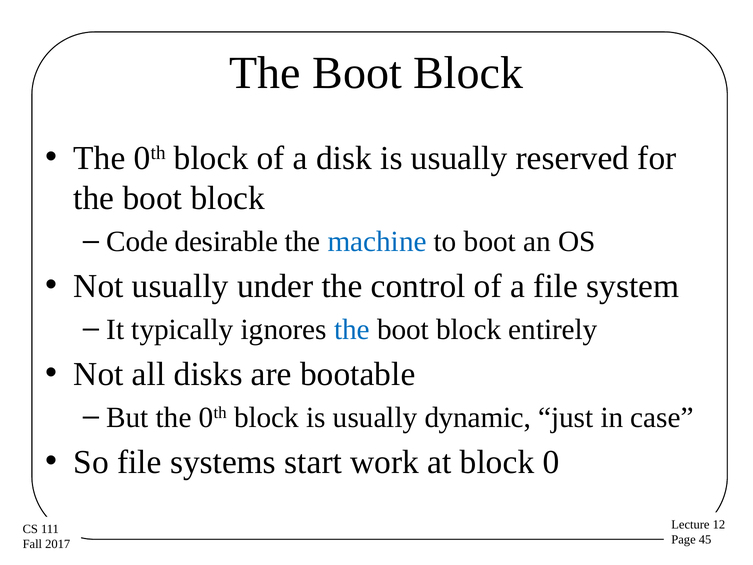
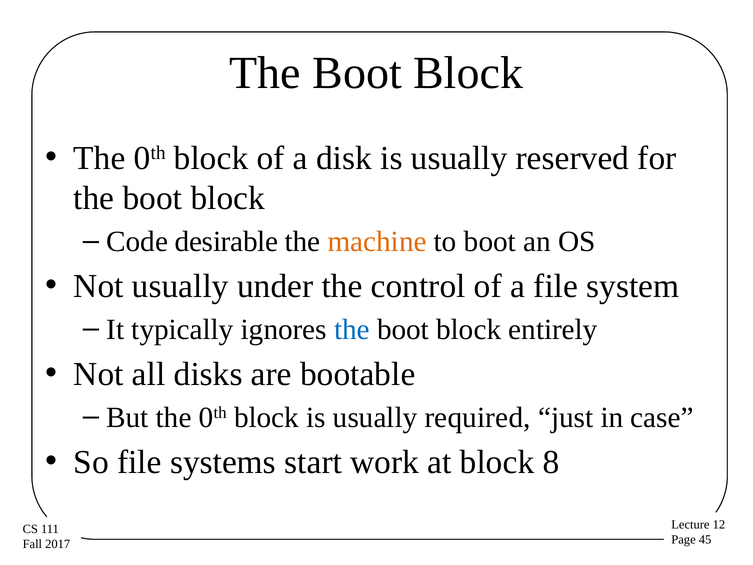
machine colour: blue -> orange
dynamic: dynamic -> required
0: 0 -> 8
